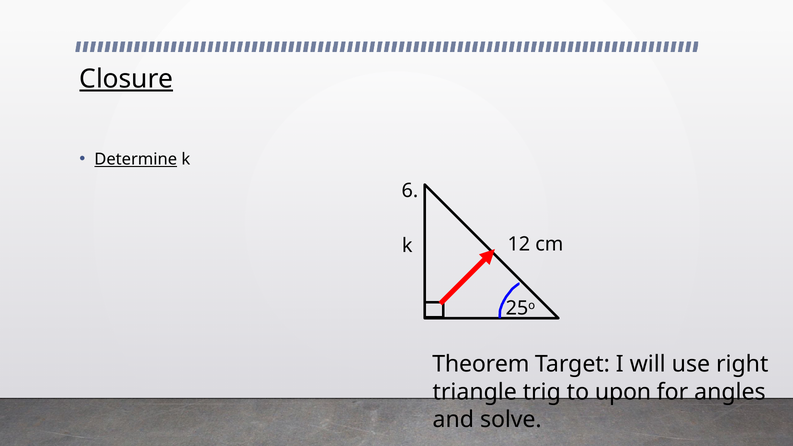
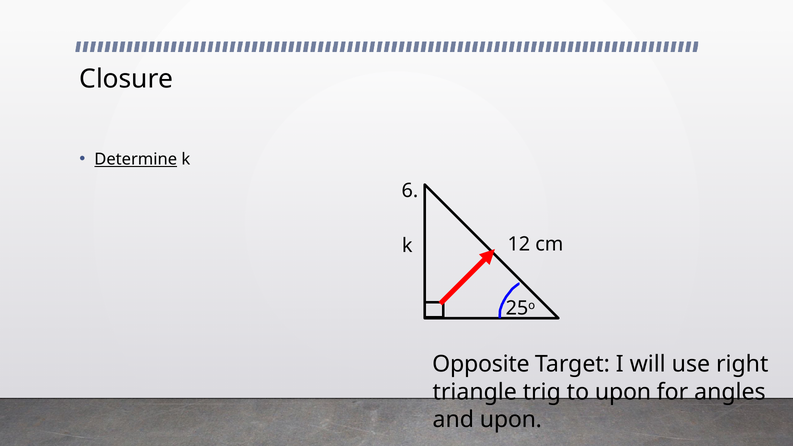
Closure underline: present -> none
Theorem: Theorem -> Opposite
and solve: solve -> upon
